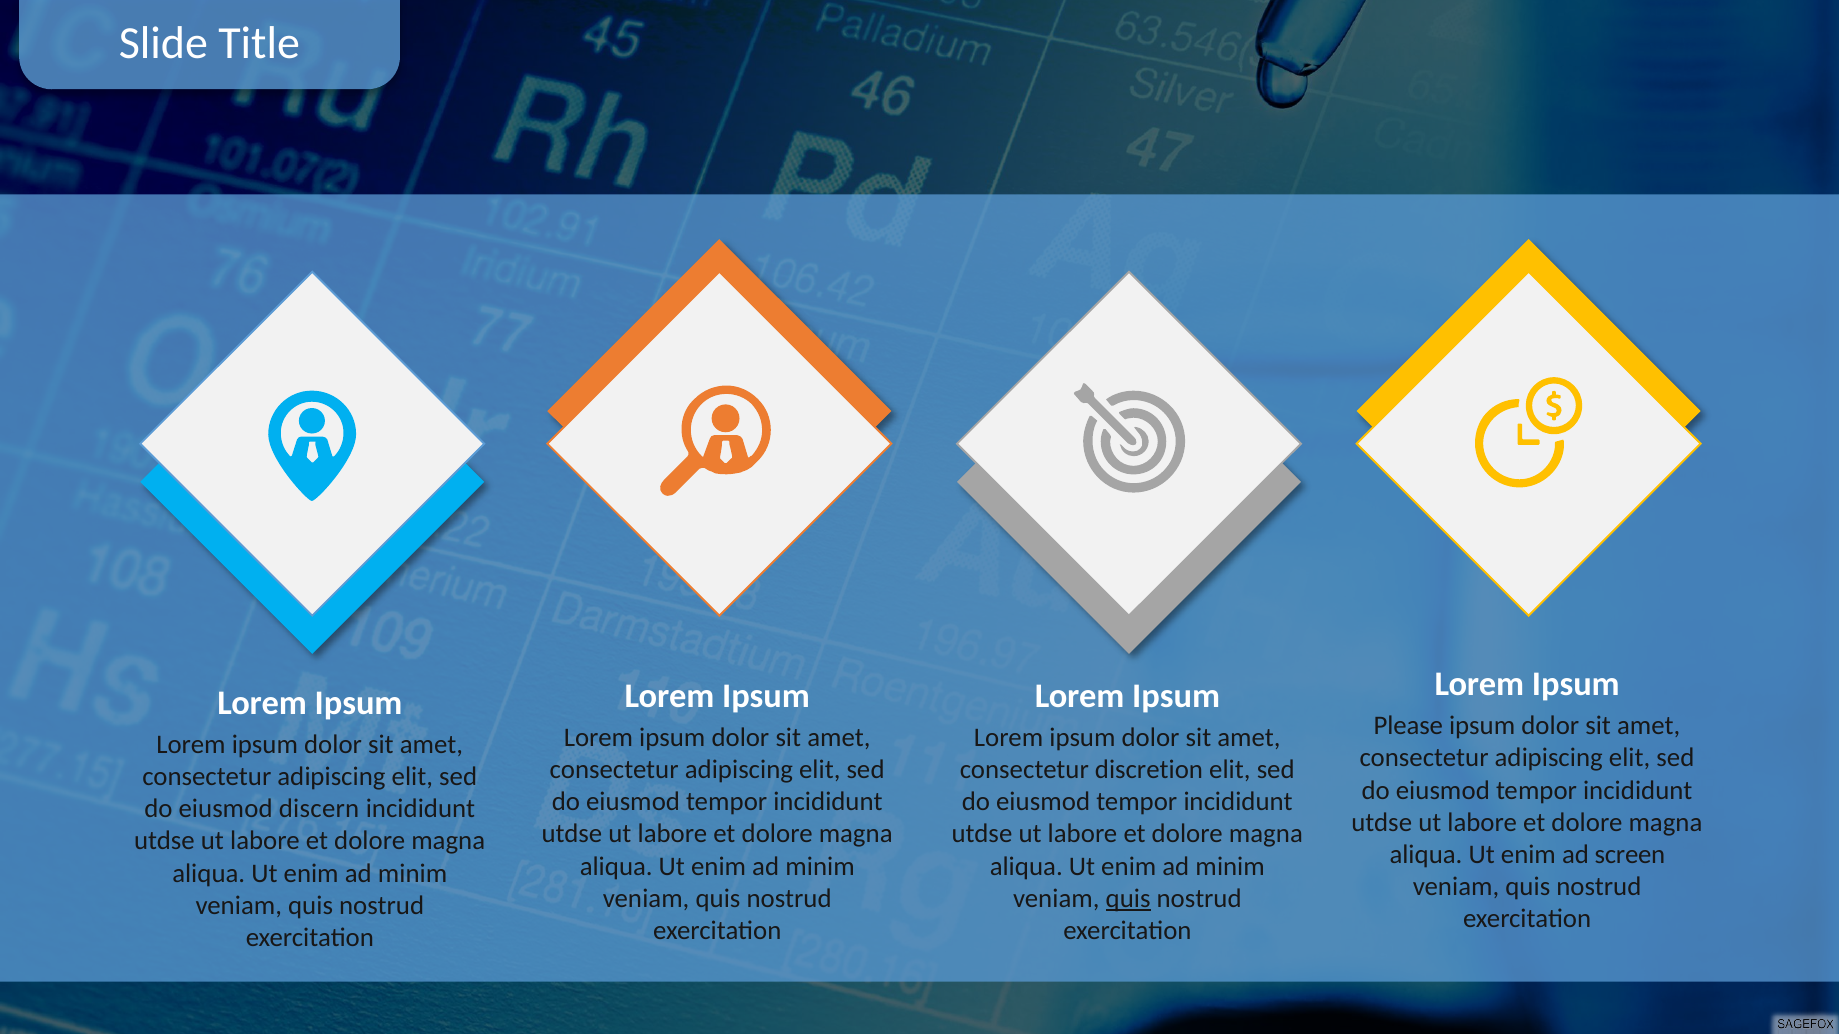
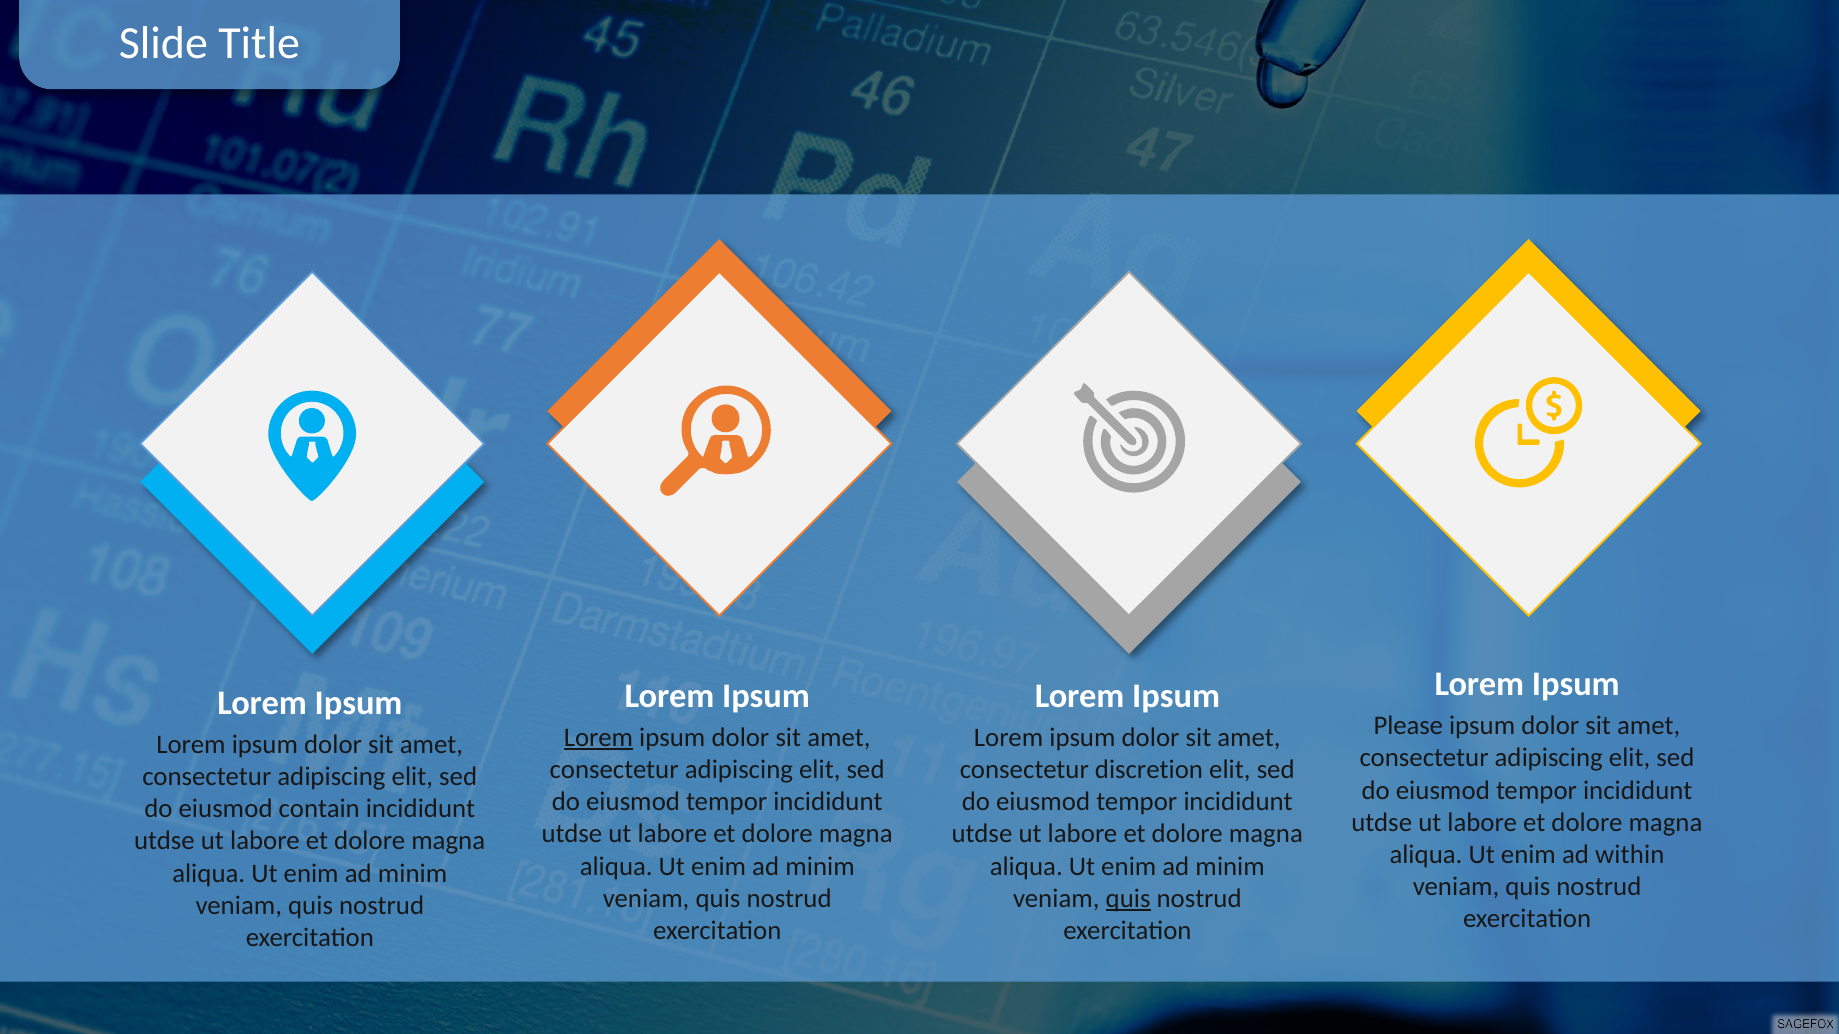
Lorem at (598, 738) underline: none -> present
discern: discern -> contain
screen: screen -> within
